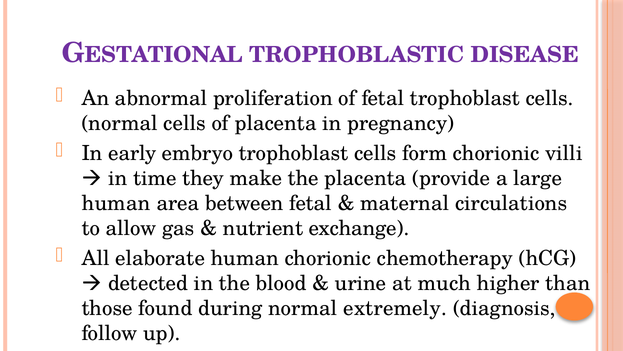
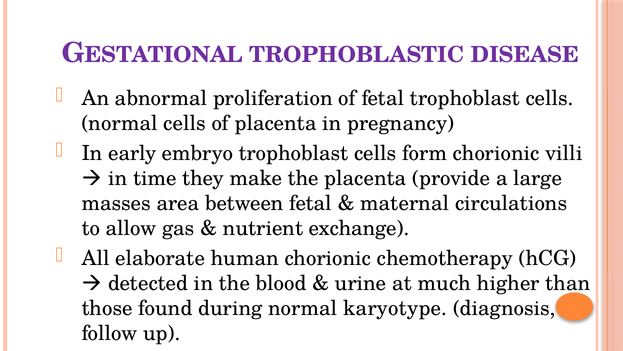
human at (116, 203): human -> masses
extremely: extremely -> karyotype
